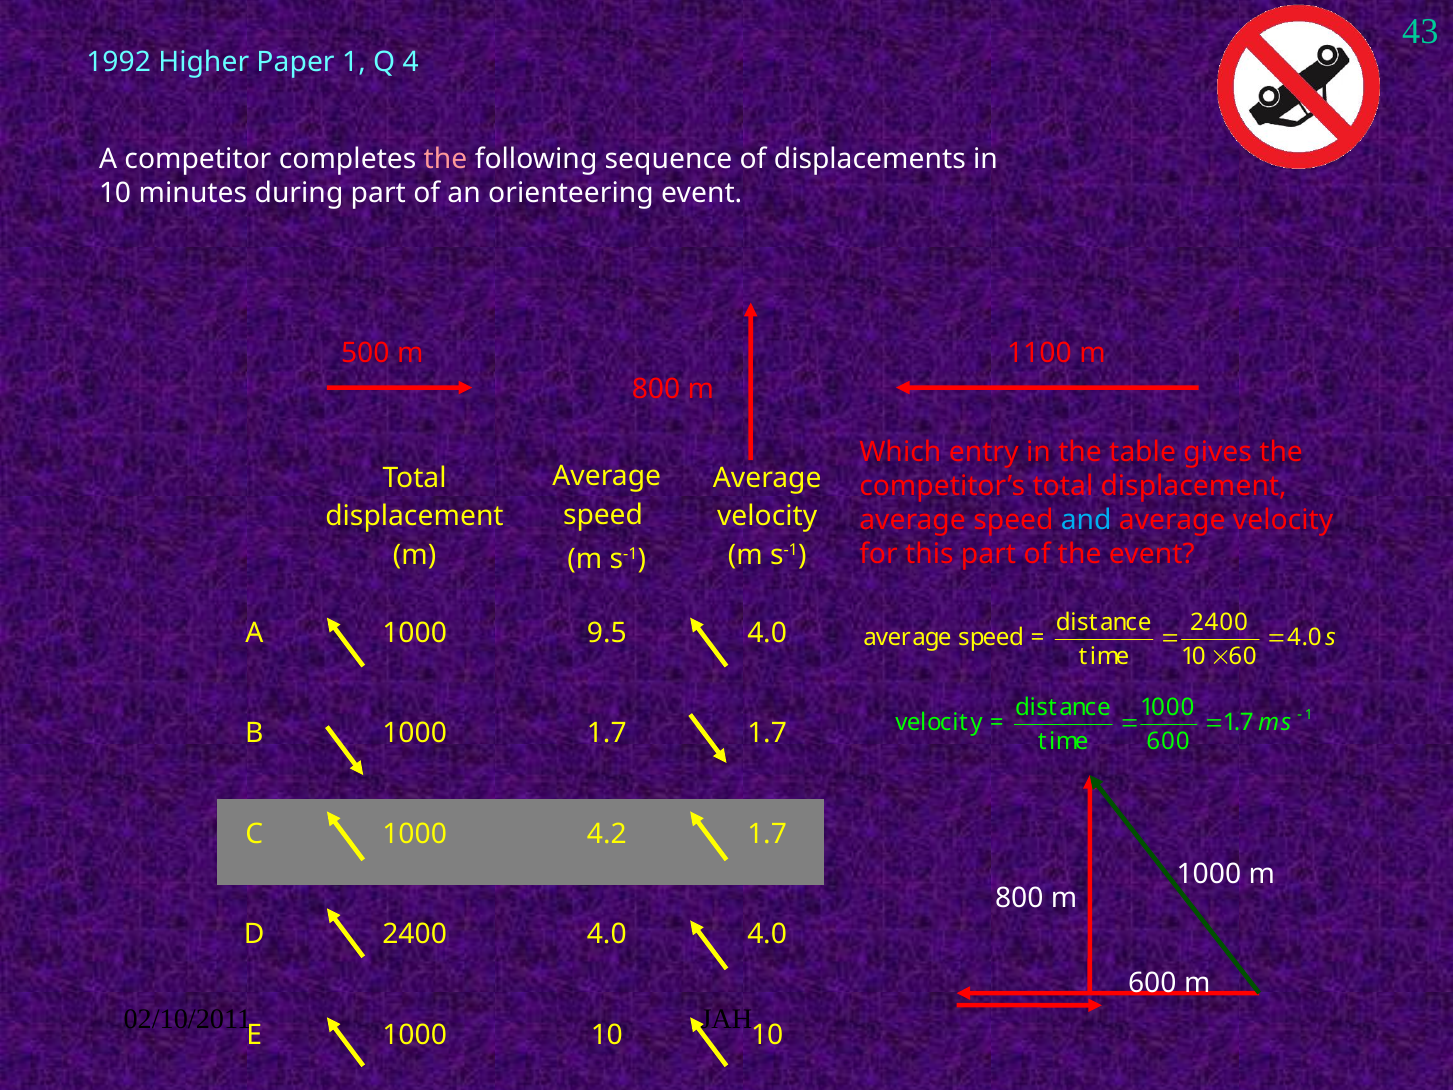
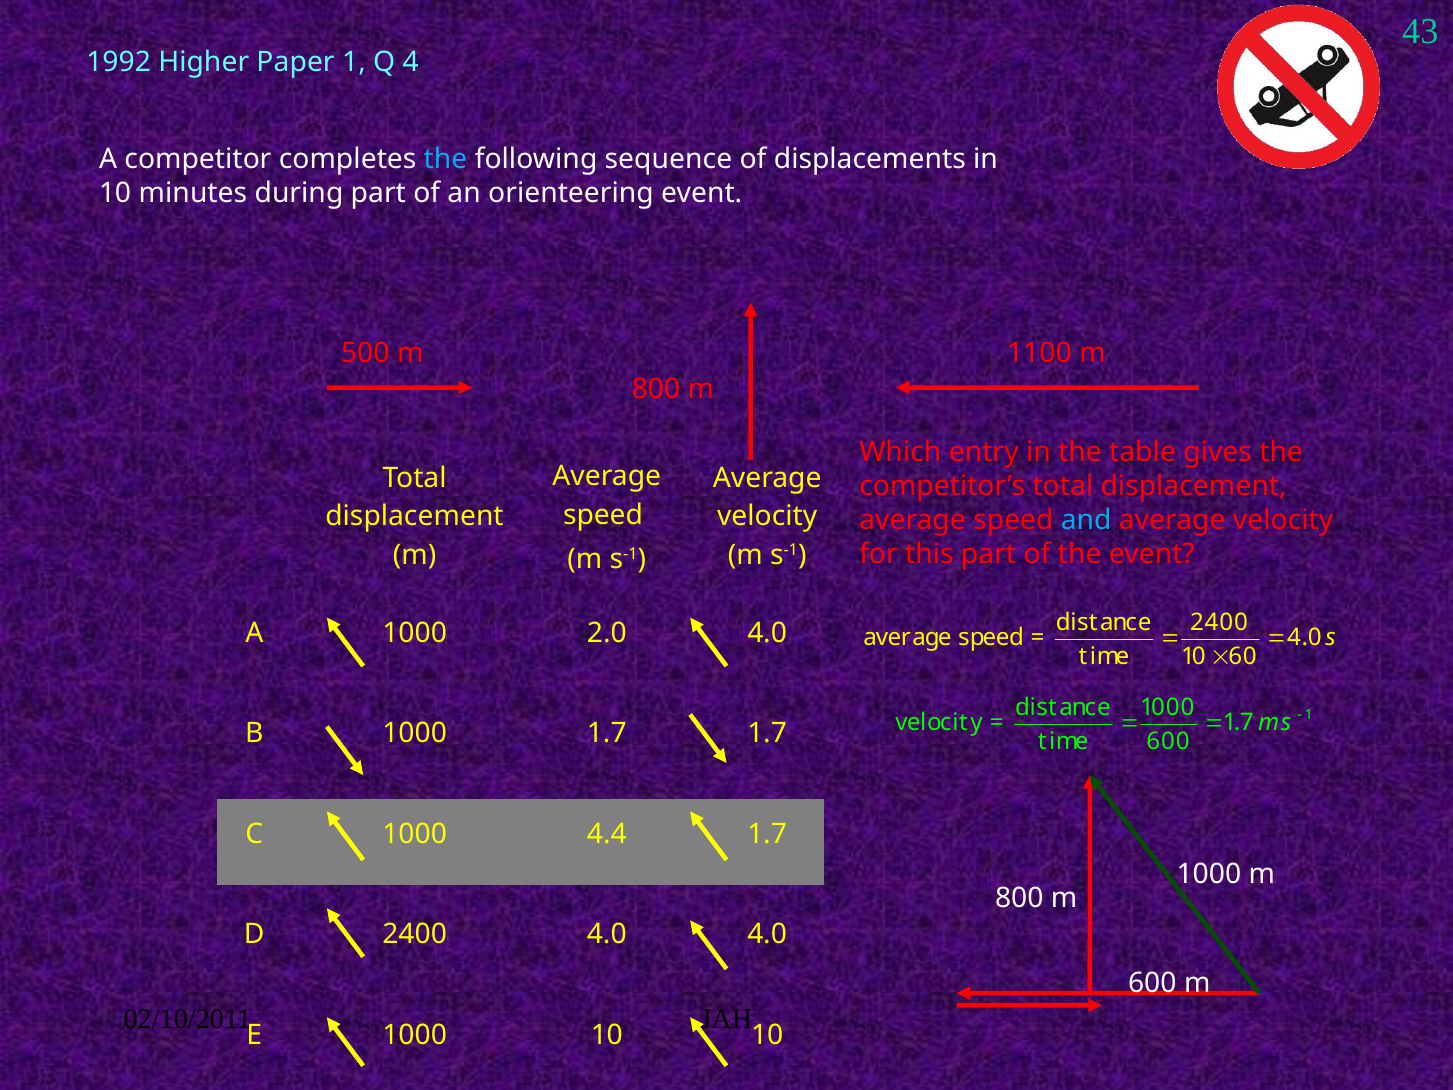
the at (446, 159) colour: pink -> light blue
9.5: 9.5 -> 2.0
4.2: 4.2 -> 4.4
